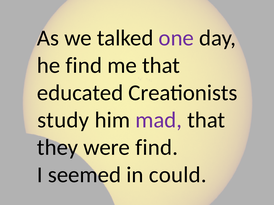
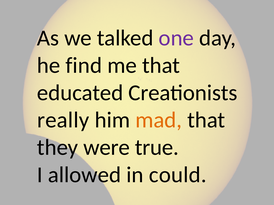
study: study -> really
mad colour: purple -> orange
were find: find -> true
seemed: seemed -> allowed
